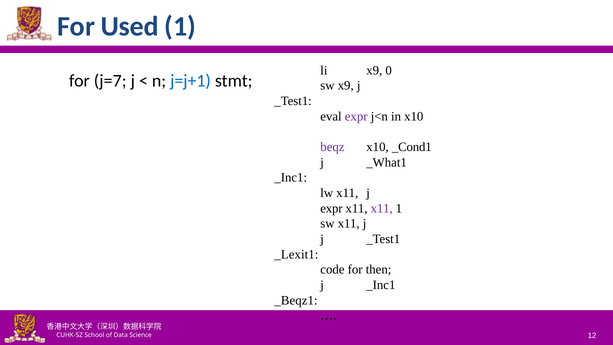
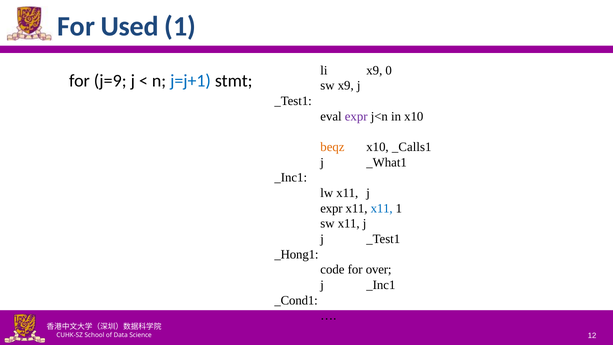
j=7: j=7 -> j=9
beqz colour: purple -> orange
_Cond1: _Cond1 -> _Calls1
x11 at (382, 208) colour: purple -> blue
_Lexit1: _Lexit1 -> _Hong1
then: then -> over
_Beqz1: _Beqz1 -> _Cond1
